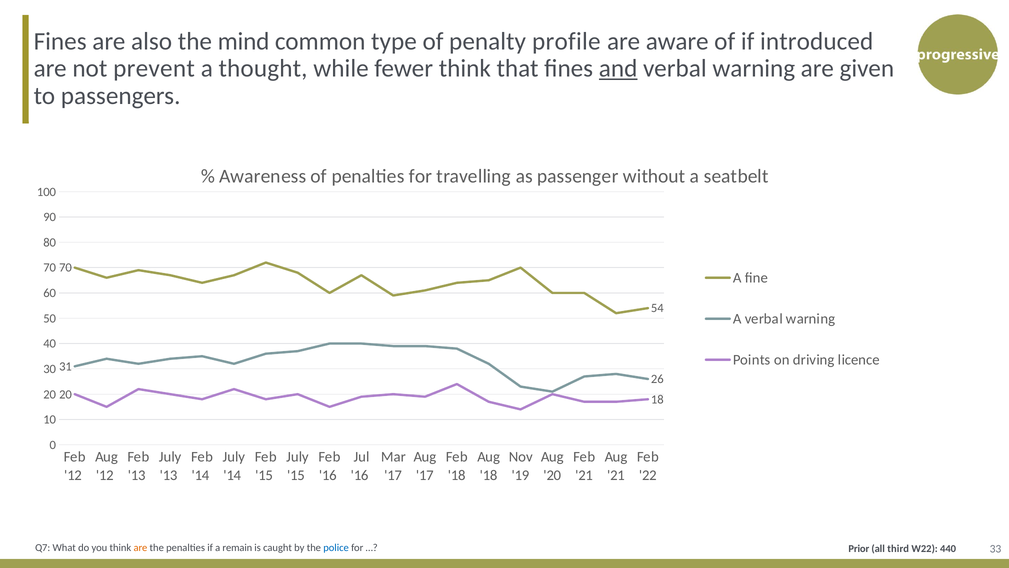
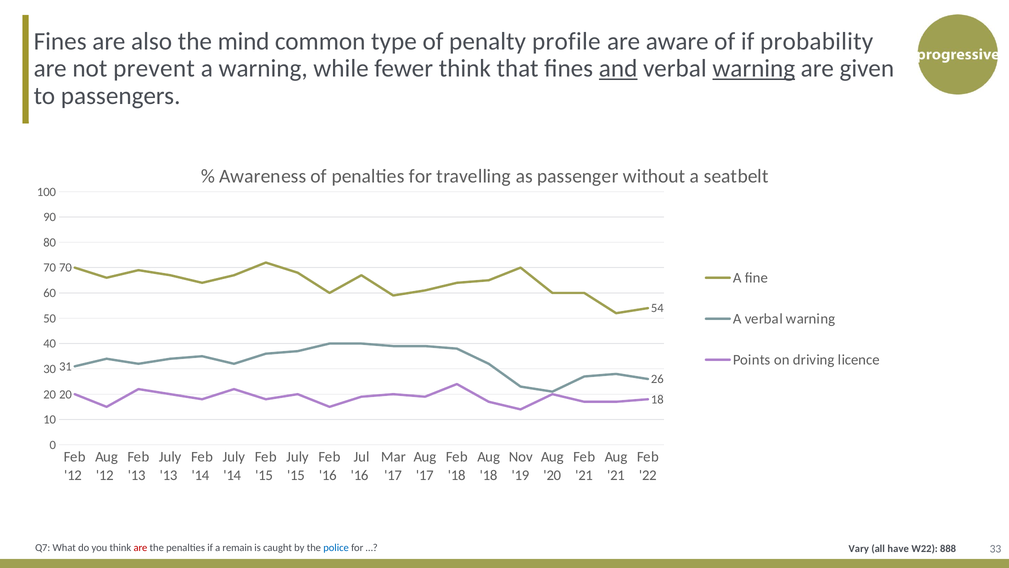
introduced: introduced -> probability
a thought: thought -> warning
warning at (754, 69) underline: none -> present
are at (140, 547) colour: orange -> red
Prior: Prior -> Vary
third: third -> have
440: 440 -> 888
